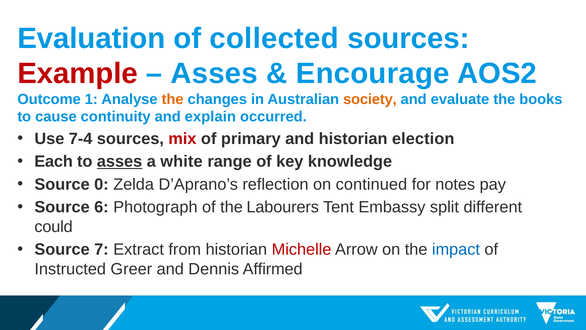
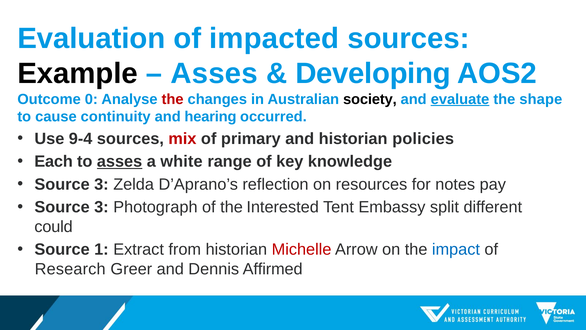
collected: collected -> impacted
Example colour: red -> black
Encourage: Encourage -> Developing
1: 1 -> 0
the at (173, 99) colour: orange -> red
society colour: orange -> black
evaluate underline: none -> present
books: books -> shape
explain: explain -> hearing
7-4: 7-4 -> 9-4
election: election -> policies
0 at (101, 184): 0 -> 3
continued: continued -> resources
6 at (101, 207): 6 -> 3
Labourers: Labourers -> Interested
7: 7 -> 1
Instructed: Instructed -> Research
